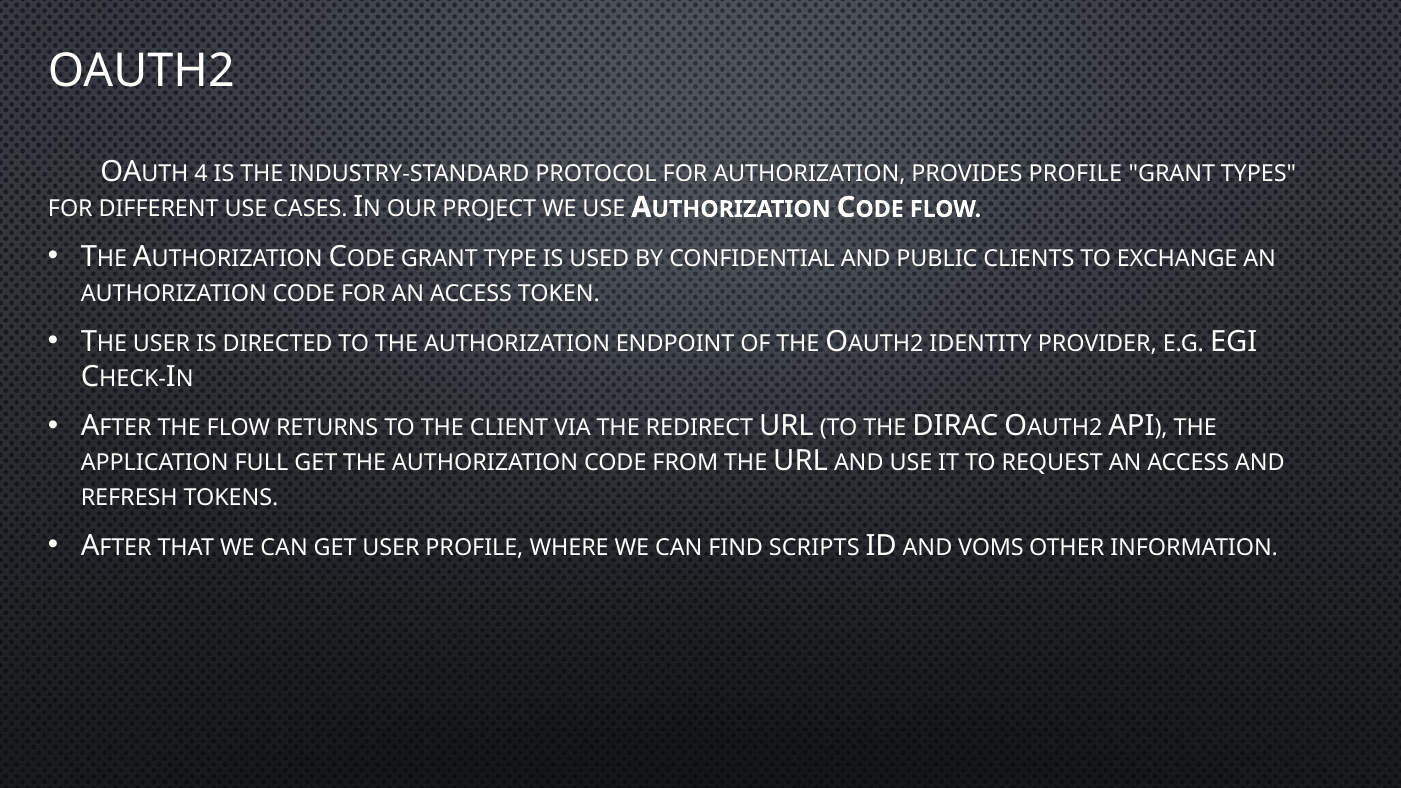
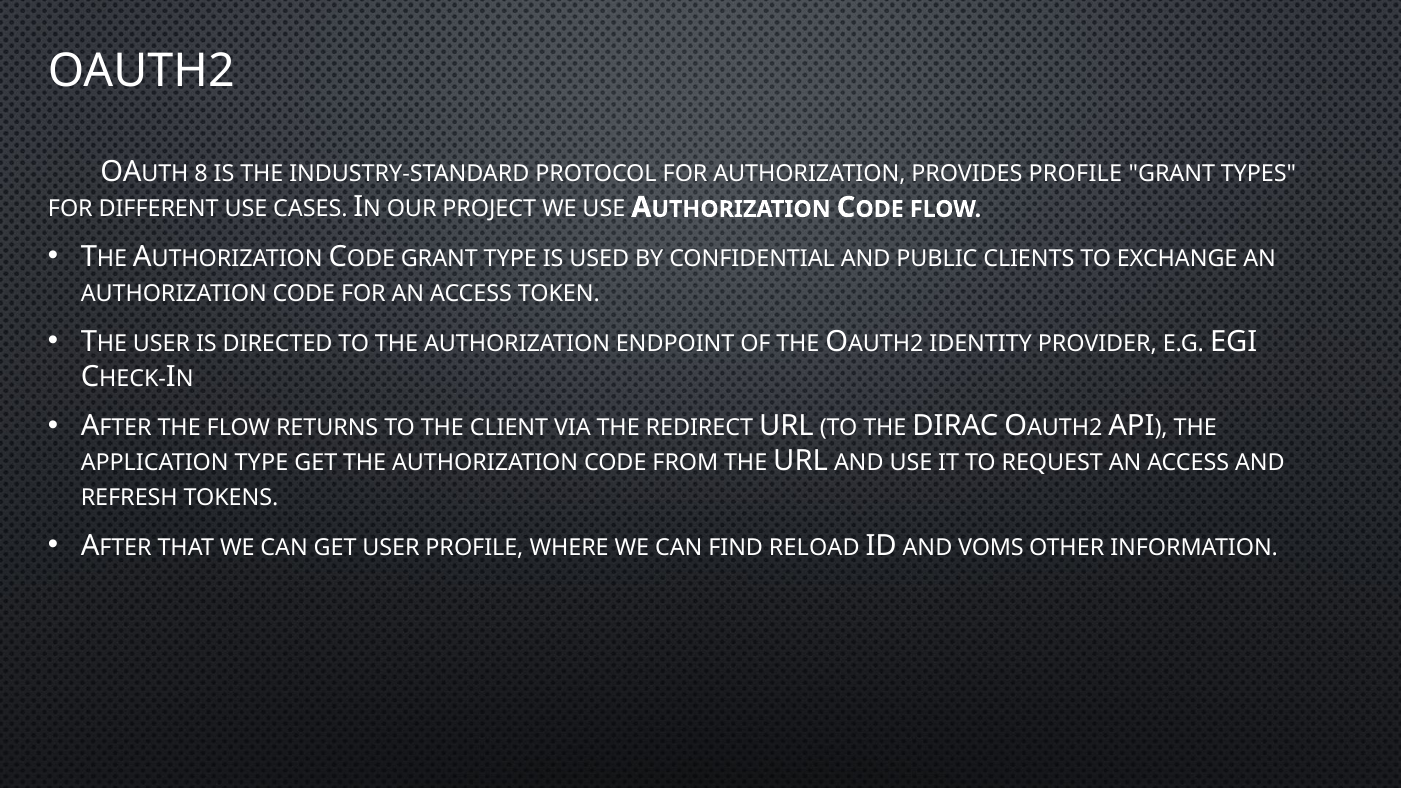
4: 4 -> 8
APPLICATION FULL: FULL -> TYPE
SCRIPTS: SCRIPTS -> RELOAD
